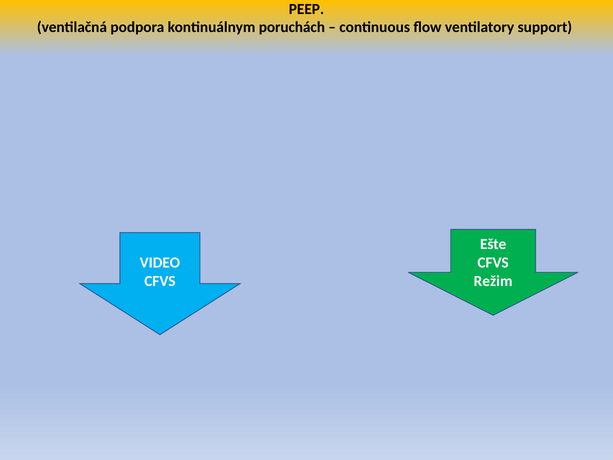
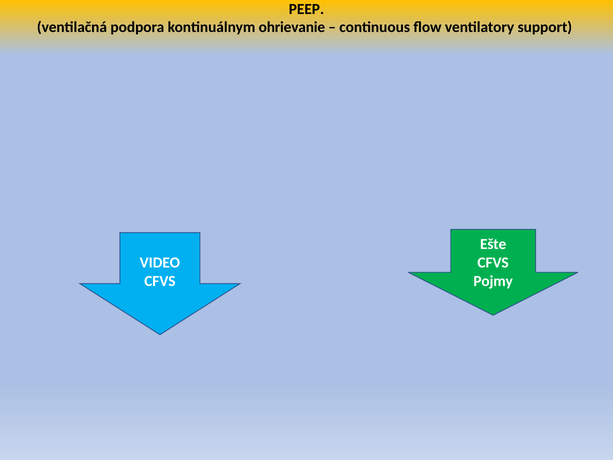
poruchách: poruchách -> ohrievanie
Režim: Režim -> Pojmy
